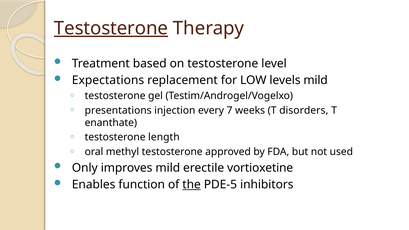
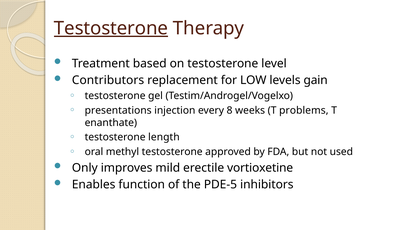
Expectations: Expectations -> Contributors
levels mild: mild -> gain
7: 7 -> 8
disorders: disorders -> problems
the underline: present -> none
